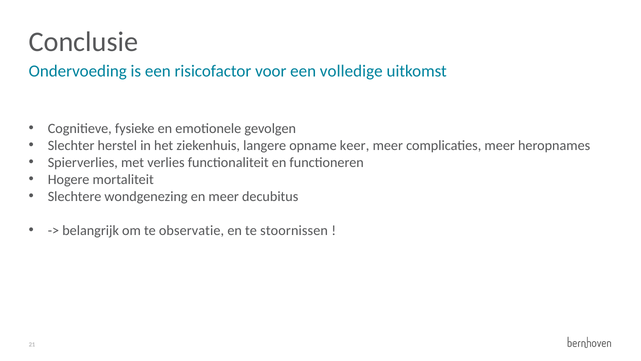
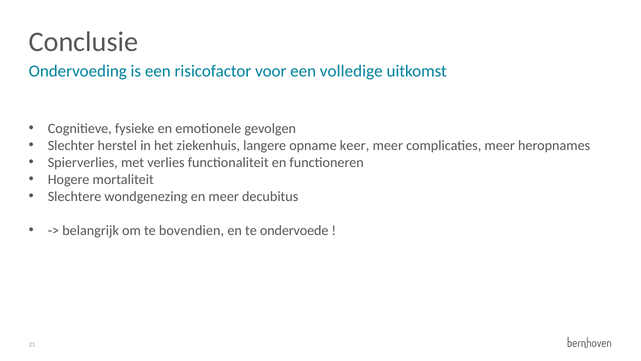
observatie: observatie -> bovendien
stoornissen: stoornissen -> ondervoede
